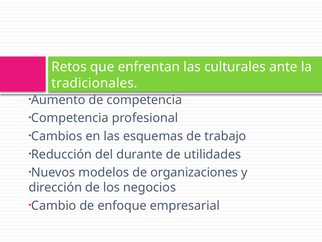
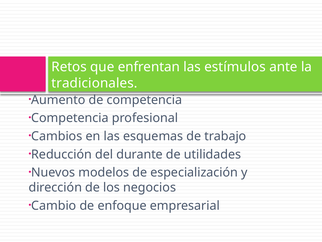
culturales: culturales -> estímulos
organizaciones: organizaciones -> especialización
